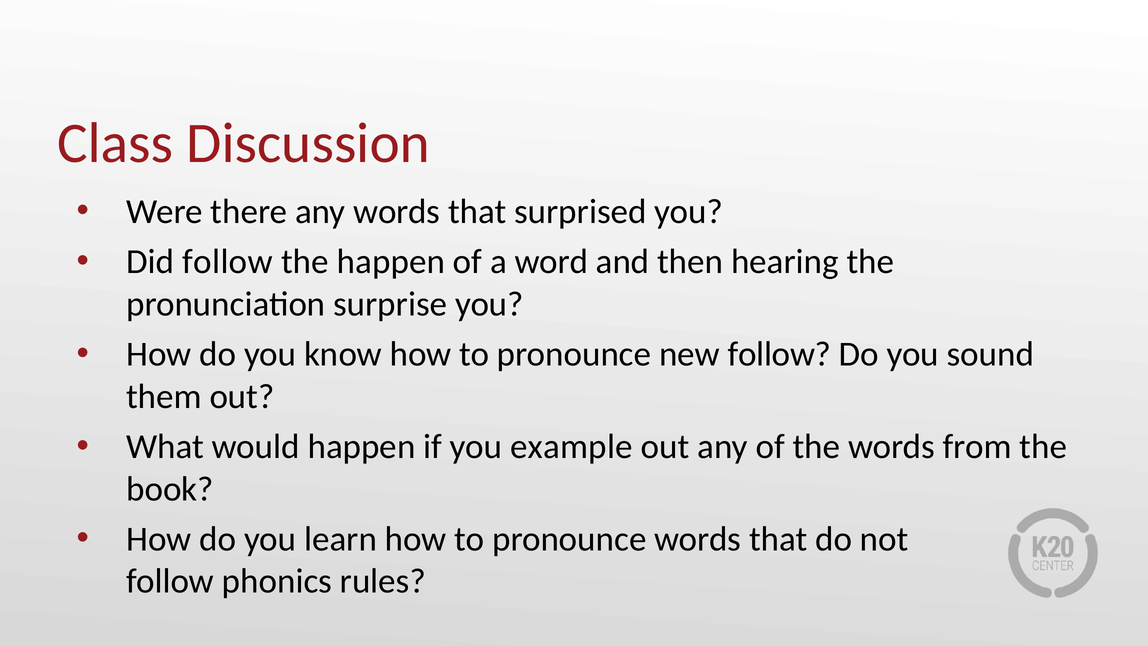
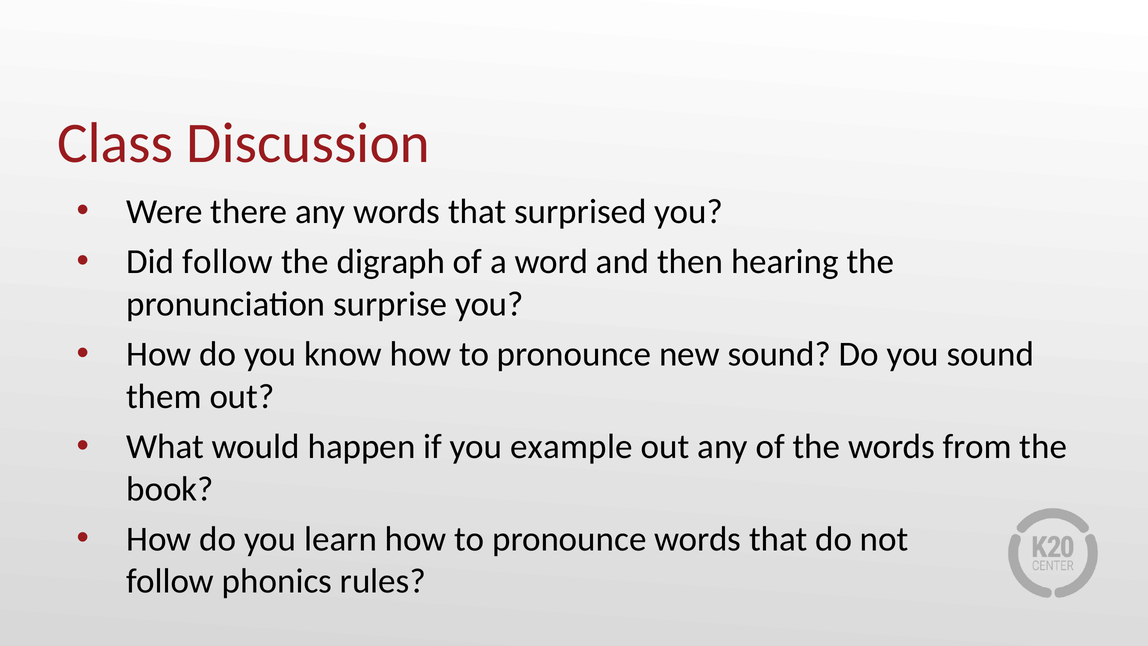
the happen: happen -> digraph
new follow: follow -> sound
